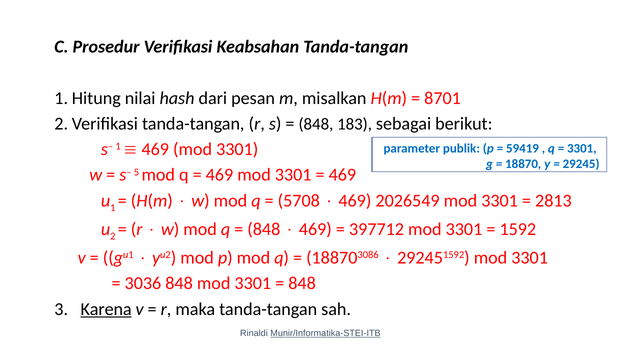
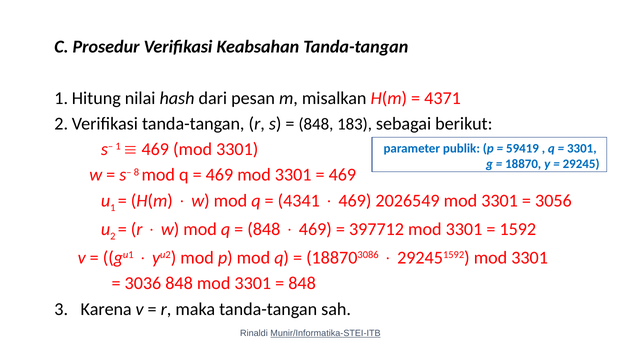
8701: 8701 -> 4371
5: 5 -> 8
5708: 5708 -> 4341
2813: 2813 -> 3056
Karena underline: present -> none
